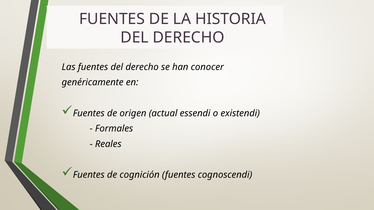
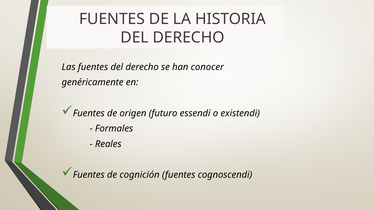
actual: actual -> futuro
